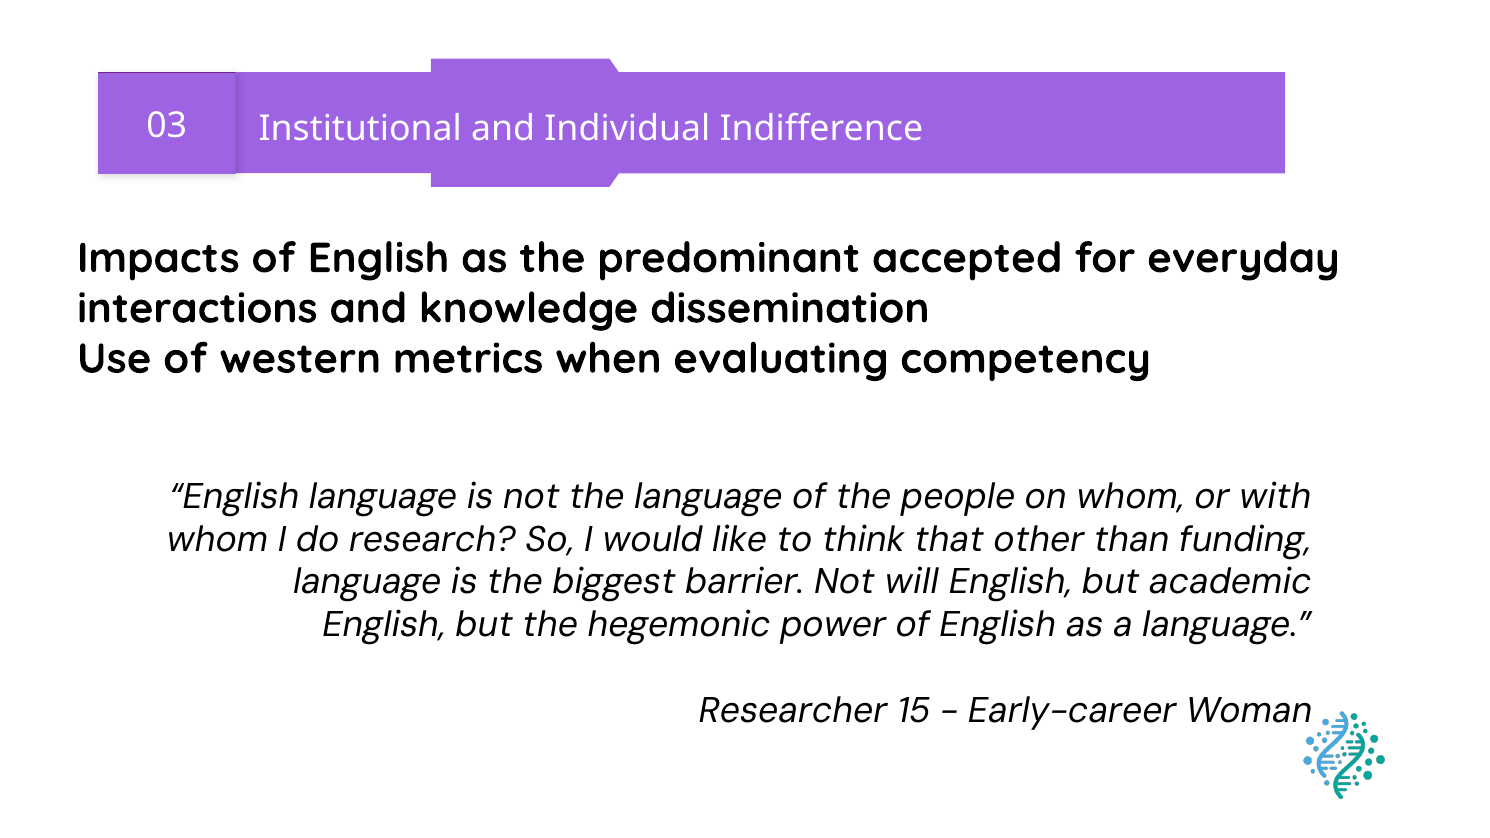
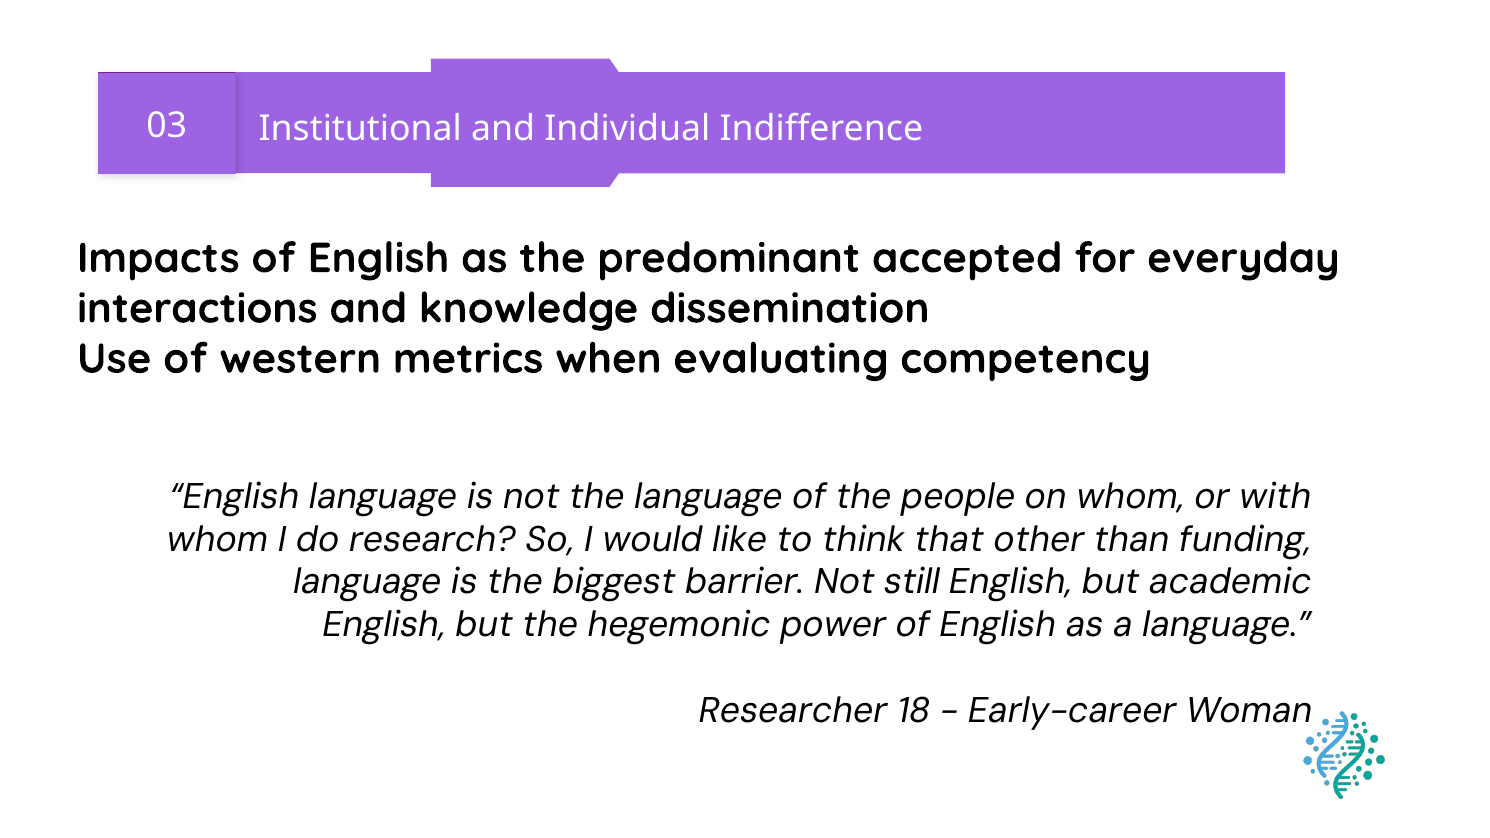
will: will -> still
15: 15 -> 18
